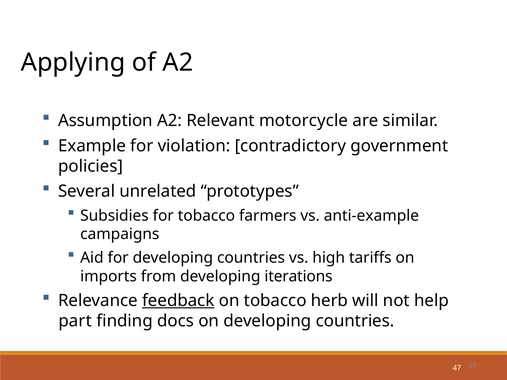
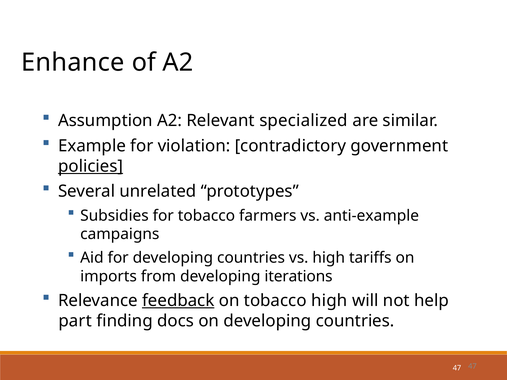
Applying: Applying -> Enhance
motorcycle: motorcycle -> specialized
policies underline: none -> present
tobacco herb: herb -> high
